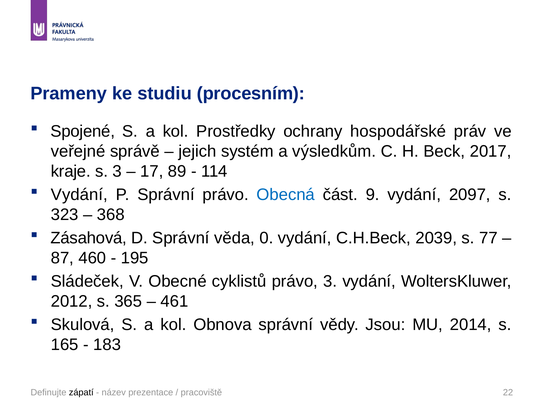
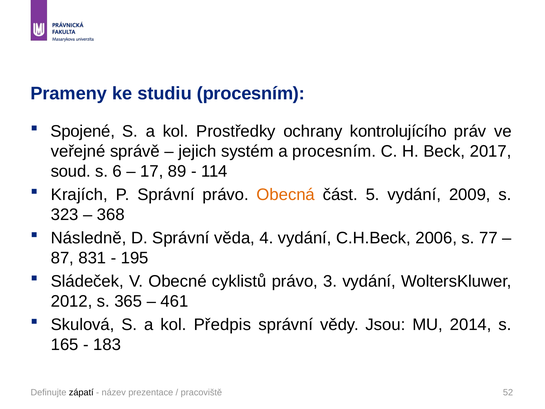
hospodářské: hospodářské -> kontrolujícího
a výsledkům: výsledkům -> procesním
kraje: kraje -> soud
s 3: 3 -> 6
Vydání at (79, 195): Vydání -> Krajích
Obecná colour: blue -> orange
9: 9 -> 5
2097: 2097 -> 2009
Zásahová: Zásahová -> Následně
0: 0 -> 4
2039: 2039 -> 2006
460: 460 -> 831
Obnova: Obnova -> Předpis
22: 22 -> 52
